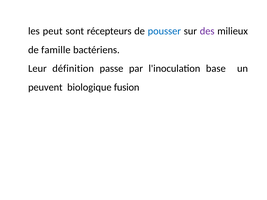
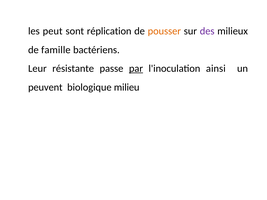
récepteurs: récepteurs -> réplication
pousser colour: blue -> orange
définition: définition -> résistante
par underline: none -> present
base: base -> ainsi
fusion: fusion -> milieu
